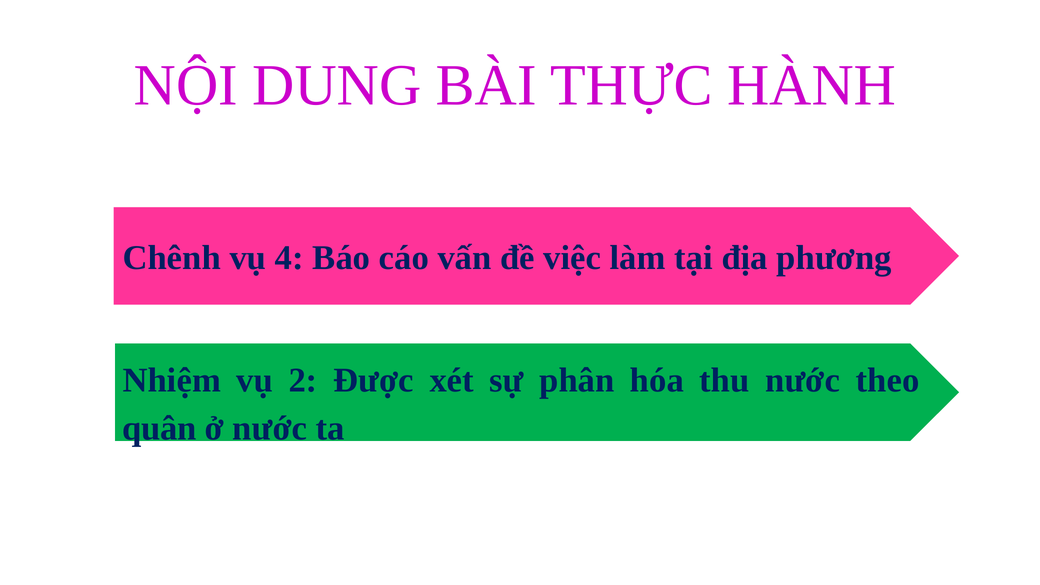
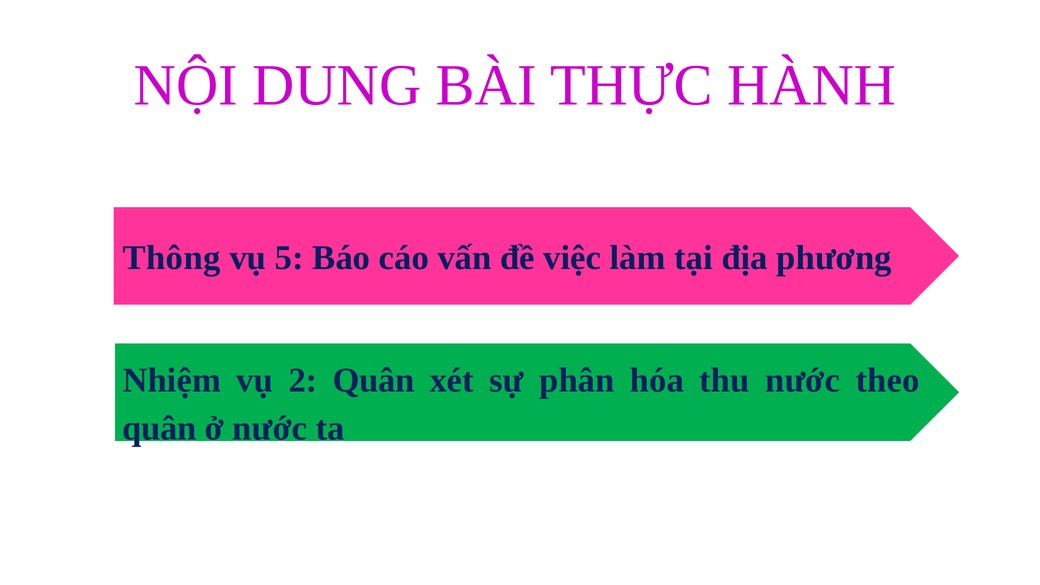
Chênh: Chênh -> Thông
4: 4 -> 5
2 Được: Được -> Quân
